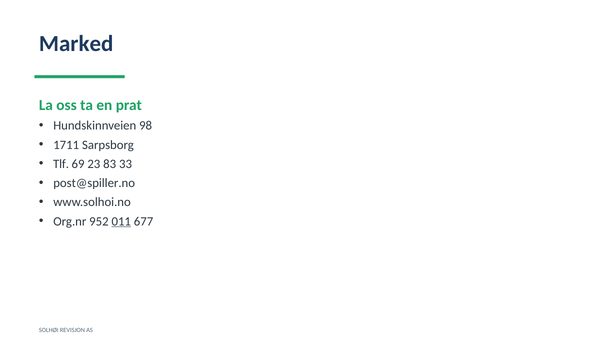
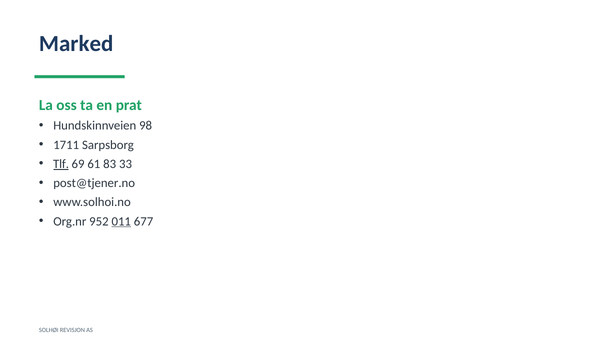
Tlf underline: none -> present
23: 23 -> 61
post@spiller.no: post@spiller.no -> post@tjener.no
